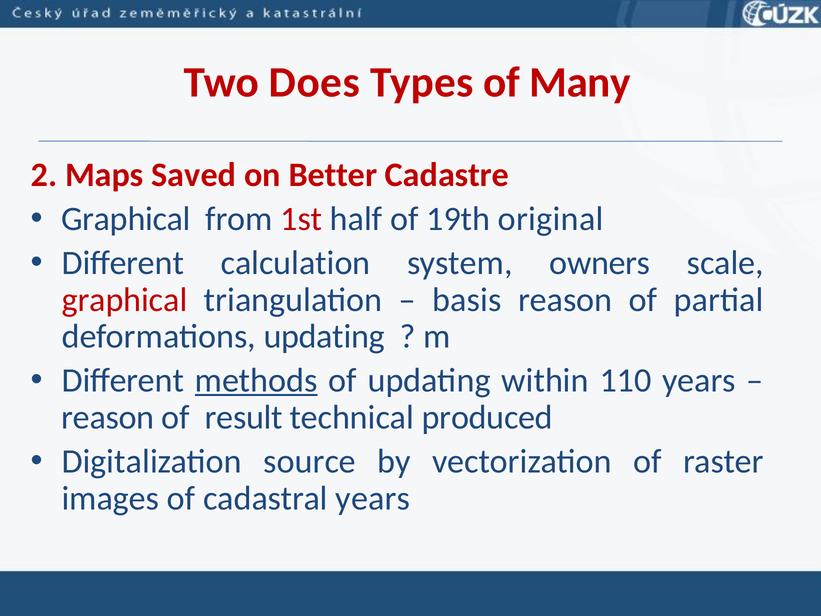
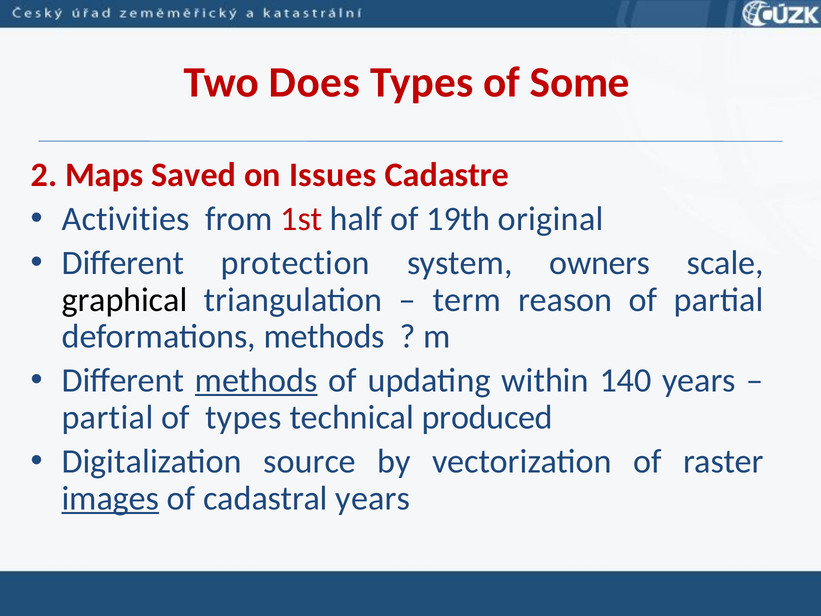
Many: Many -> Some
Better: Better -> Issues
Graphical at (126, 219): Graphical -> Activities
calculation: calculation -> protection
graphical at (125, 300) colour: red -> black
basis: basis -> term
deformations updating: updating -> methods
110: 110 -> 140
reason at (108, 417): reason -> partial
of result: result -> types
images underline: none -> present
